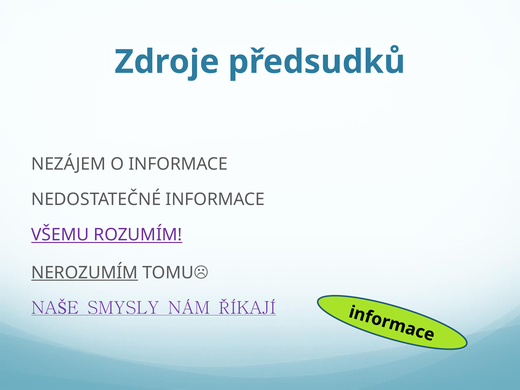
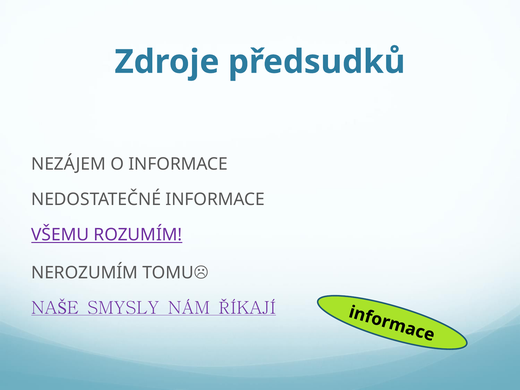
NEROZUMÍM underline: present -> none
